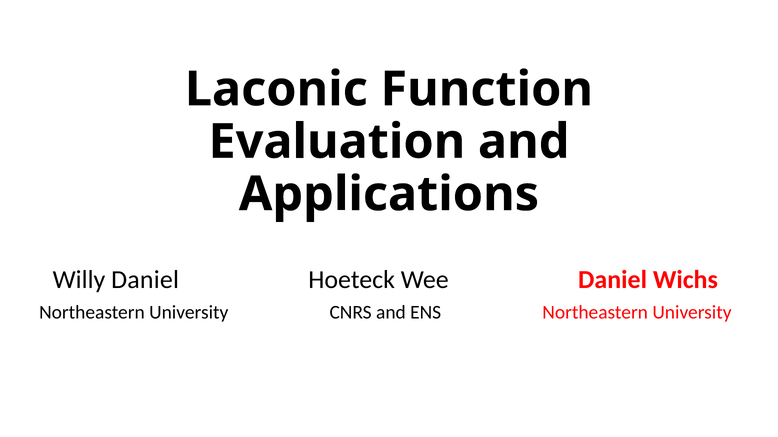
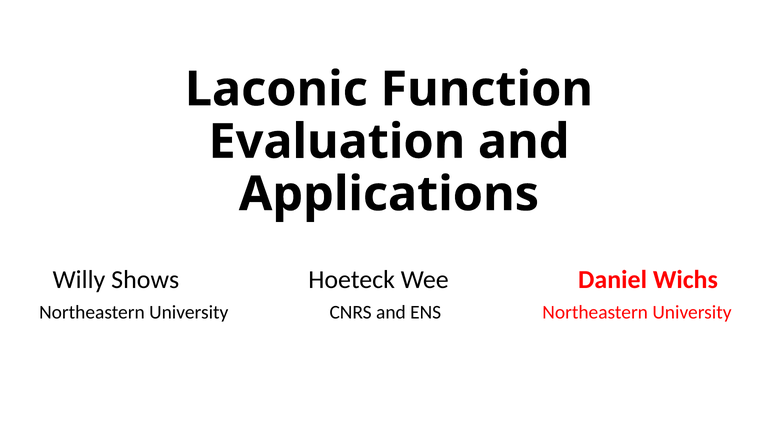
Willy Daniel: Daniel -> Shows
